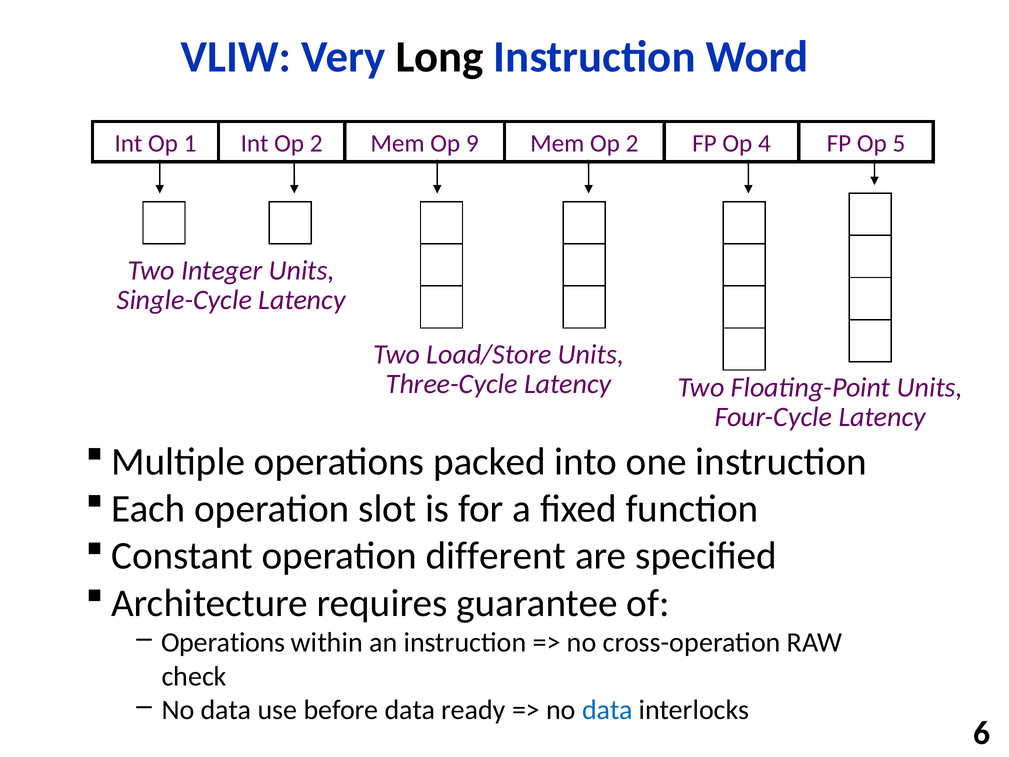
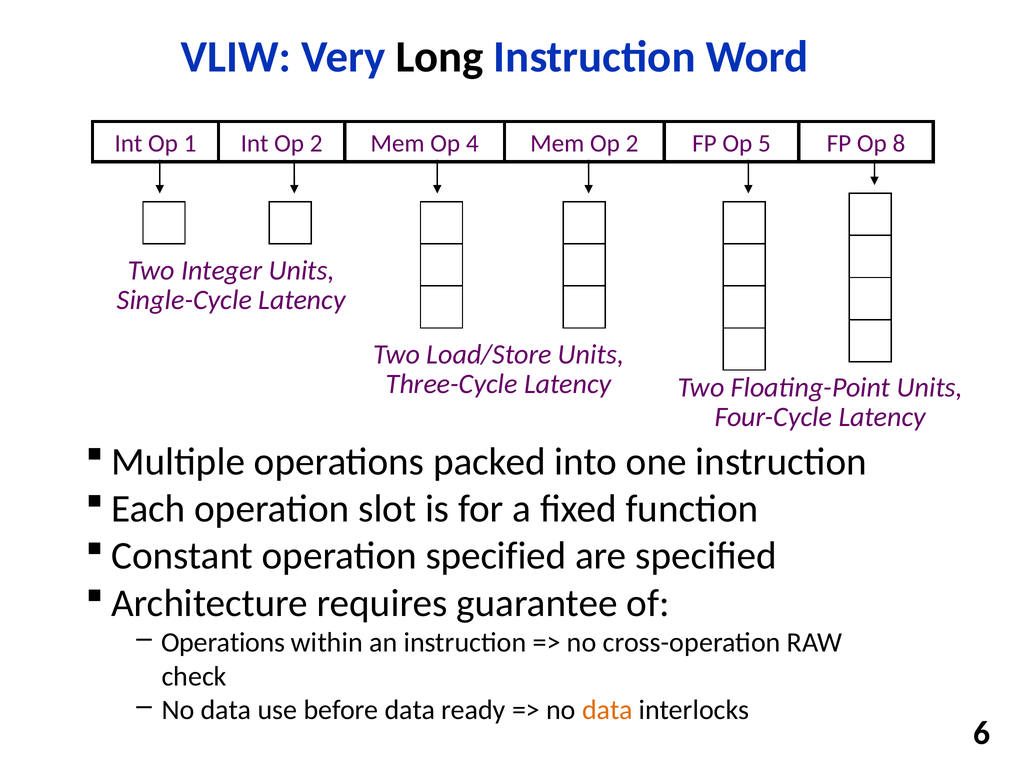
9: 9 -> 4
4: 4 -> 5
5: 5 -> 8
operation different: different -> specified
data at (607, 710) colour: blue -> orange
